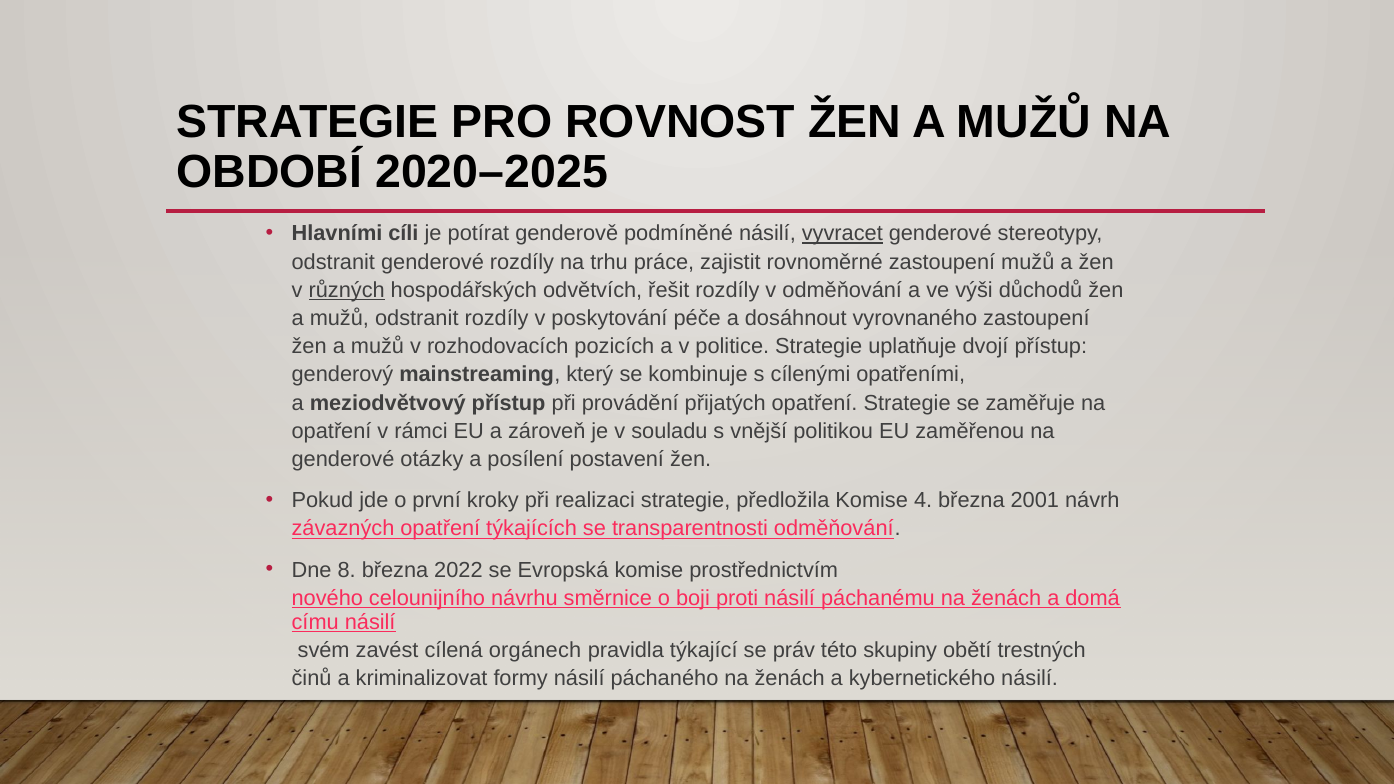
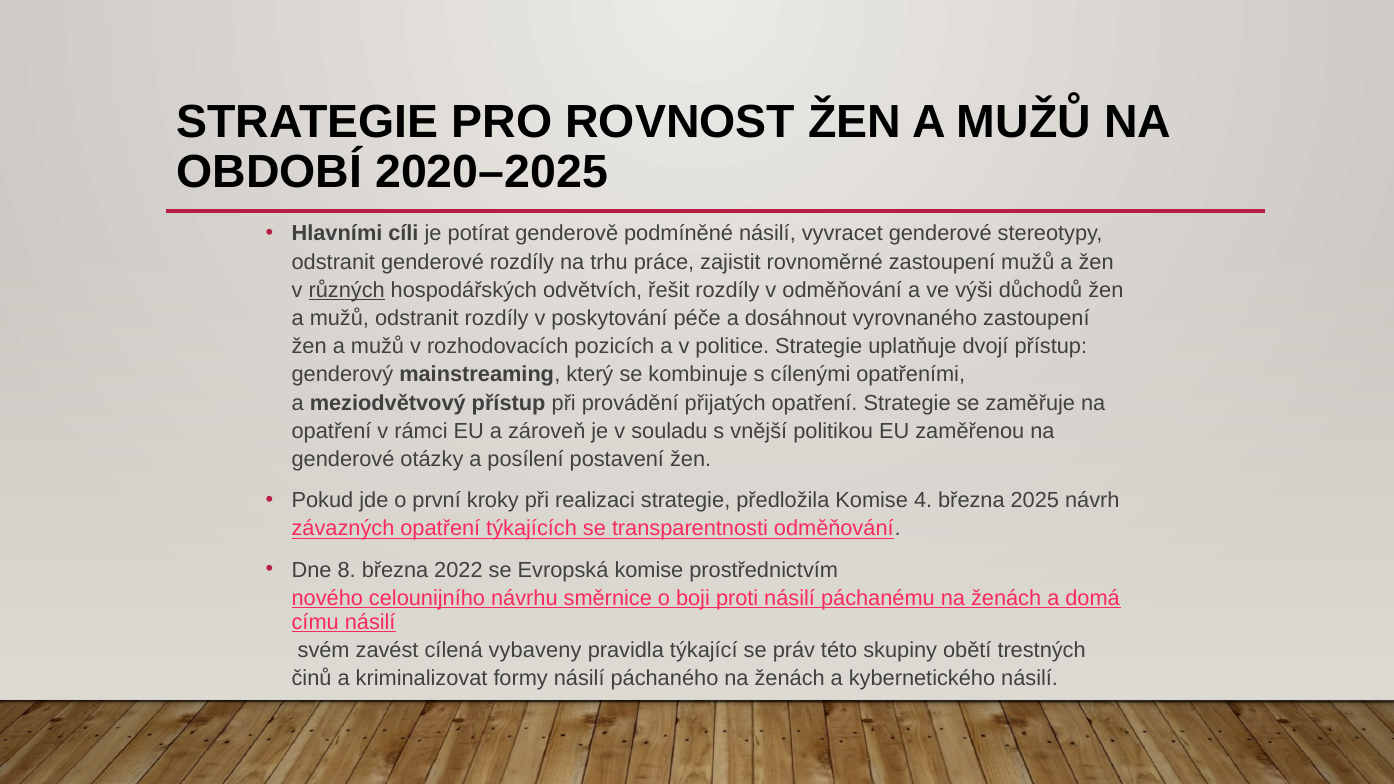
vyvracet underline: present -> none
2001: 2001 -> 2025
orgánech: orgánech -> vybaveny
